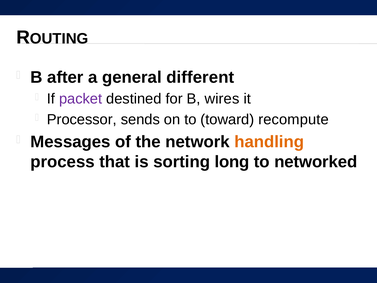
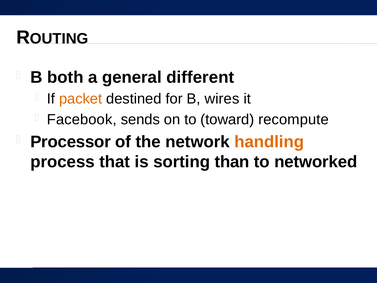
after: after -> both
packet colour: purple -> orange
Processor: Processor -> Facebook
Messages: Messages -> Processor
long: long -> than
